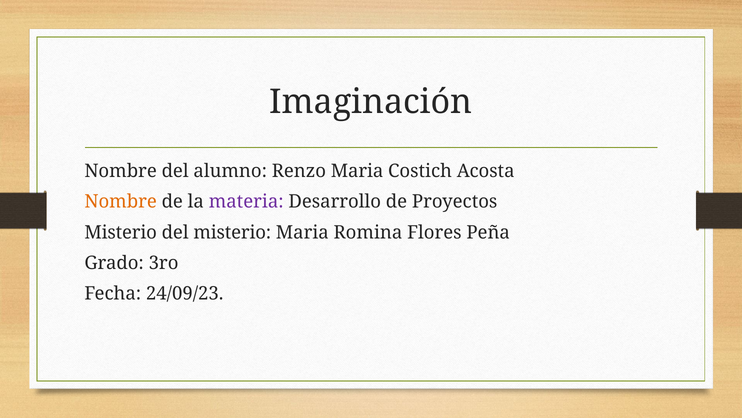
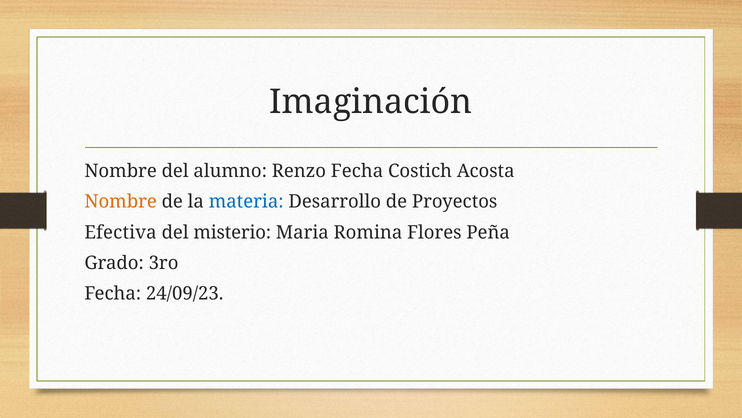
Renzo Maria: Maria -> Fecha
materia colour: purple -> blue
Misterio at (121, 232): Misterio -> Efectiva
